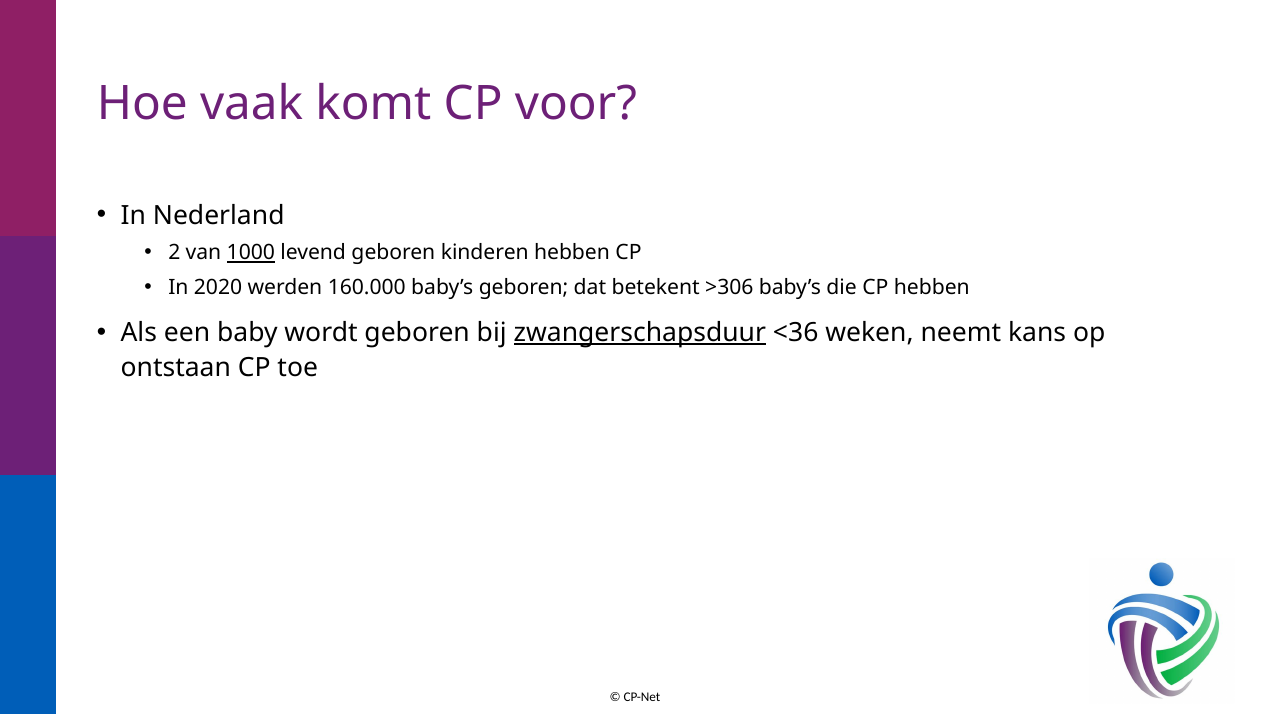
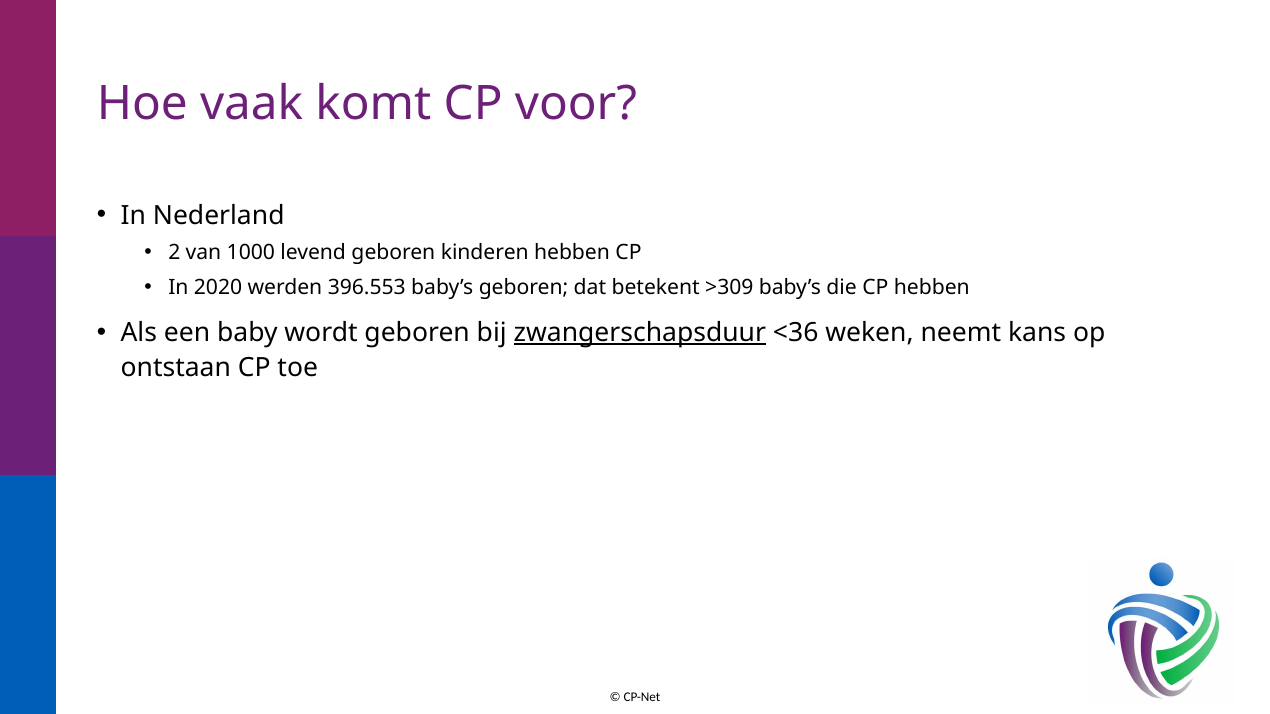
1000 underline: present -> none
160.000: 160.000 -> 396.553
>306: >306 -> >309
